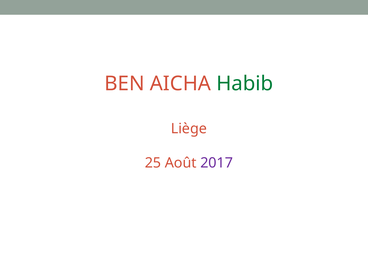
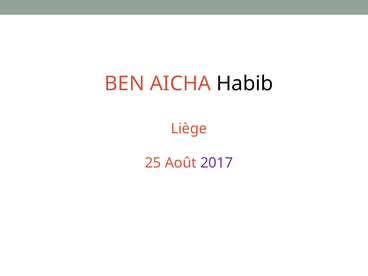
Habib colour: green -> black
